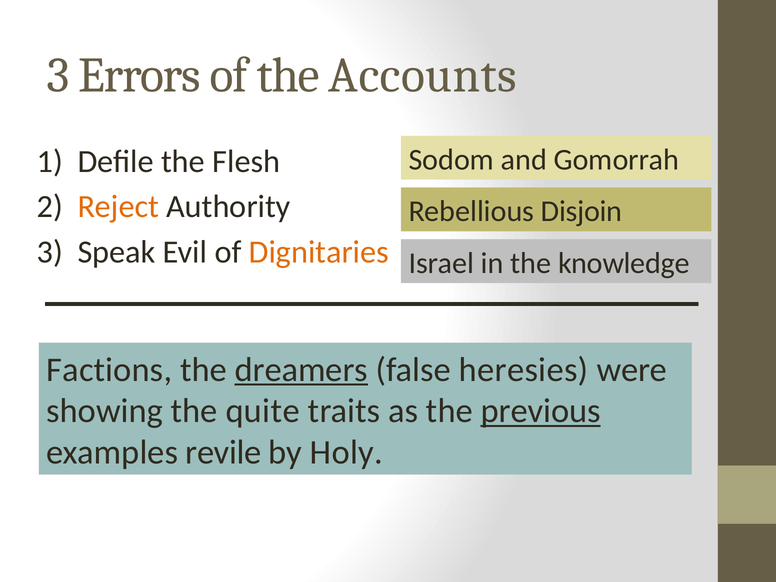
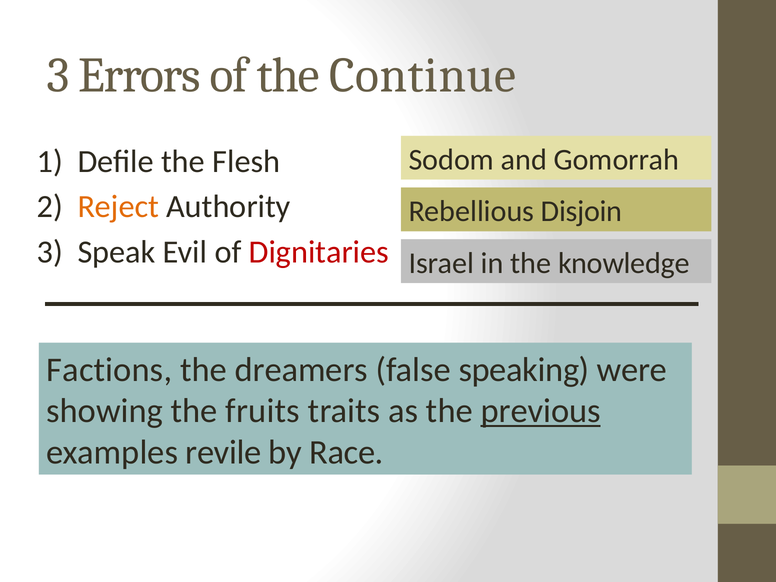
Accounts: Accounts -> Continue
Dignitaries colour: orange -> red
dreamers underline: present -> none
heresies: heresies -> speaking
quite: quite -> fruits
Holy: Holy -> Race
